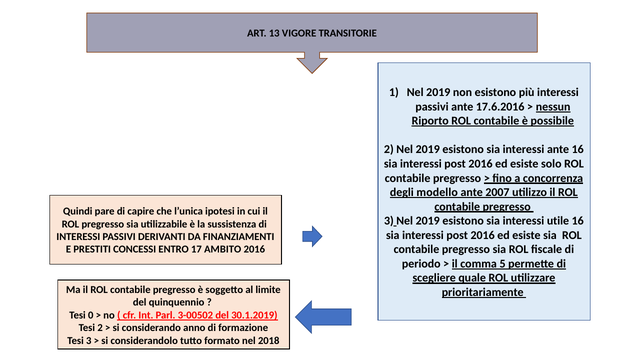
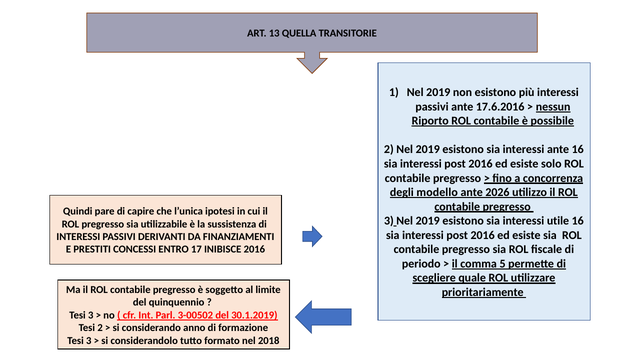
VIGORE: VIGORE -> QUELLA
2007: 2007 -> 2026
AMBITO: AMBITO -> INIBISCE
0 at (91, 315): 0 -> 3
